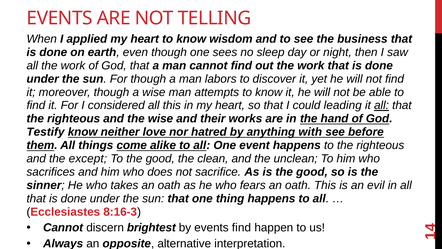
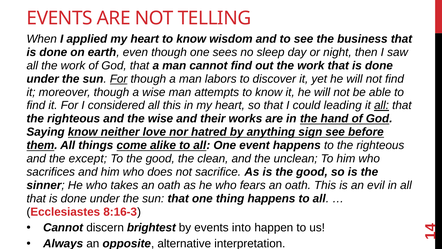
For at (119, 79) underline: none -> present
Testify: Testify -> Saying
with: with -> sign
events find: find -> into
